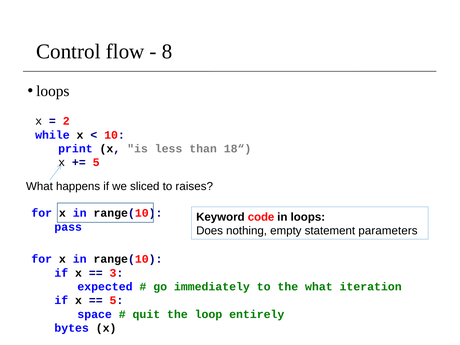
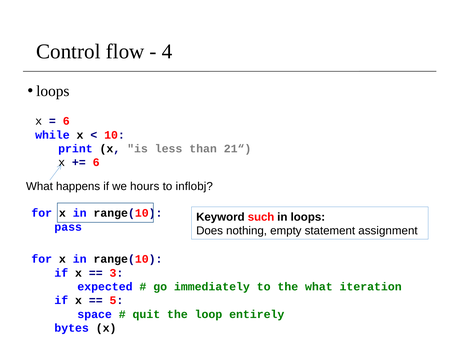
8: 8 -> 4
2 at (66, 121): 2 -> 6
18“: 18“ -> 21“
5 at (96, 163): 5 -> 6
sliced: sliced -> hours
raises: raises -> inflobj
code: code -> such
parameters: parameters -> assignment
